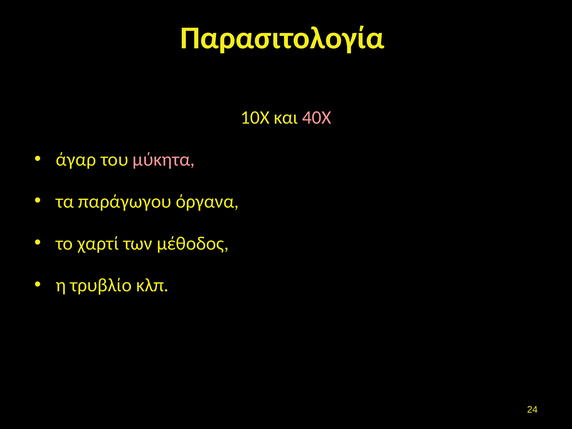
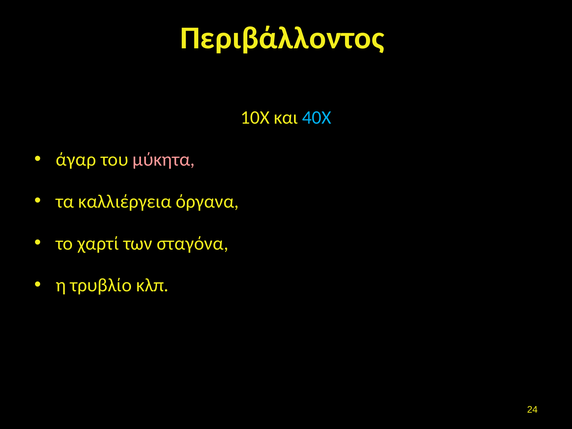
Παρασιτολογία: Παρασιτολογία -> Περιβάλλοντος
40Χ colour: pink -> light blue
παράγωγου: παράγωγου -> καλλιέργεια
μέθοδος: μέθοδος -> σταγόνα
